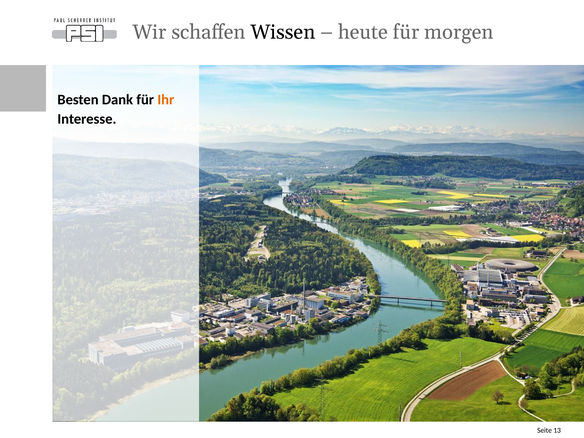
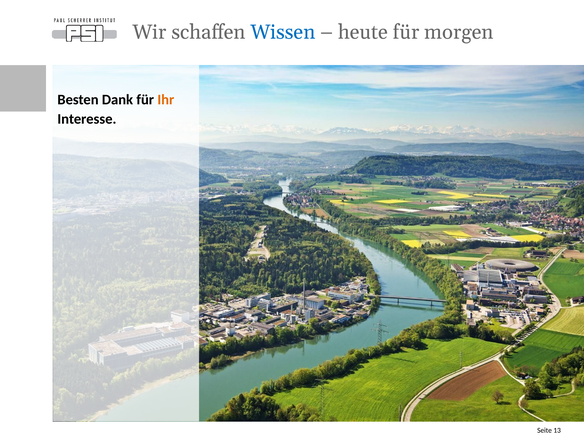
Wissen colour: black -> blue
